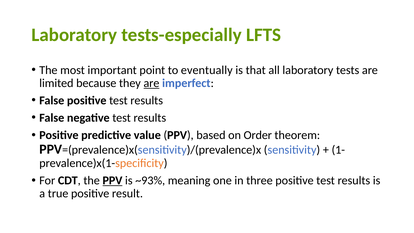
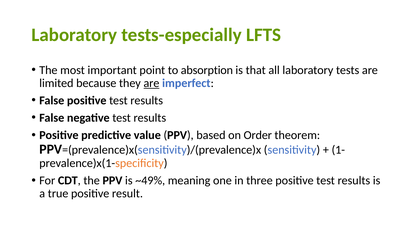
eventually: eventually -> absorption
PPV at (112, 180) underline: present -> none
~93%: ~93% -> ~49%
